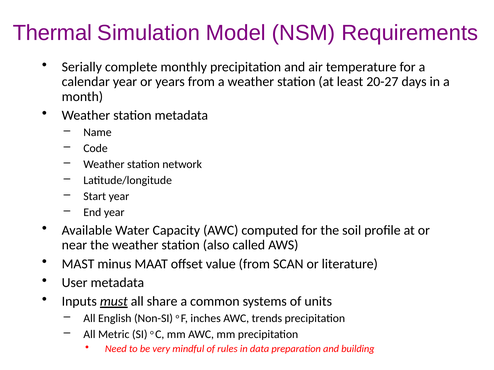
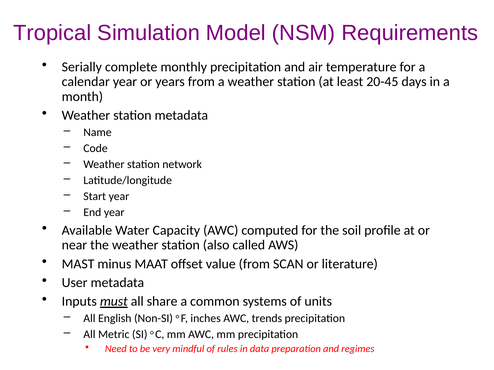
Thermal: Thermal -> Tropical
20-27: 20-27 -> 20-45
building: building -> regimes
